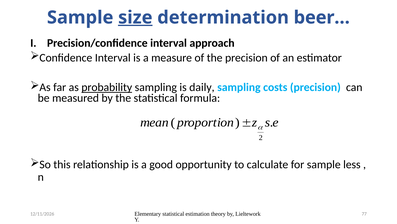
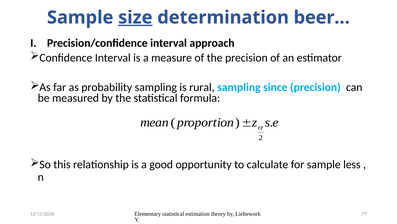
probability underline: present -> none
daily: daily -> rural
costs: costs -> since
